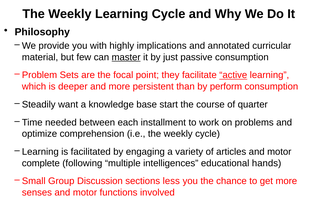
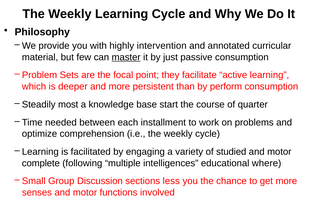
implications: implications -> intervention
active underline: present -> none
want: want -> most
articles: articles -> studied
hands: hands -> where
